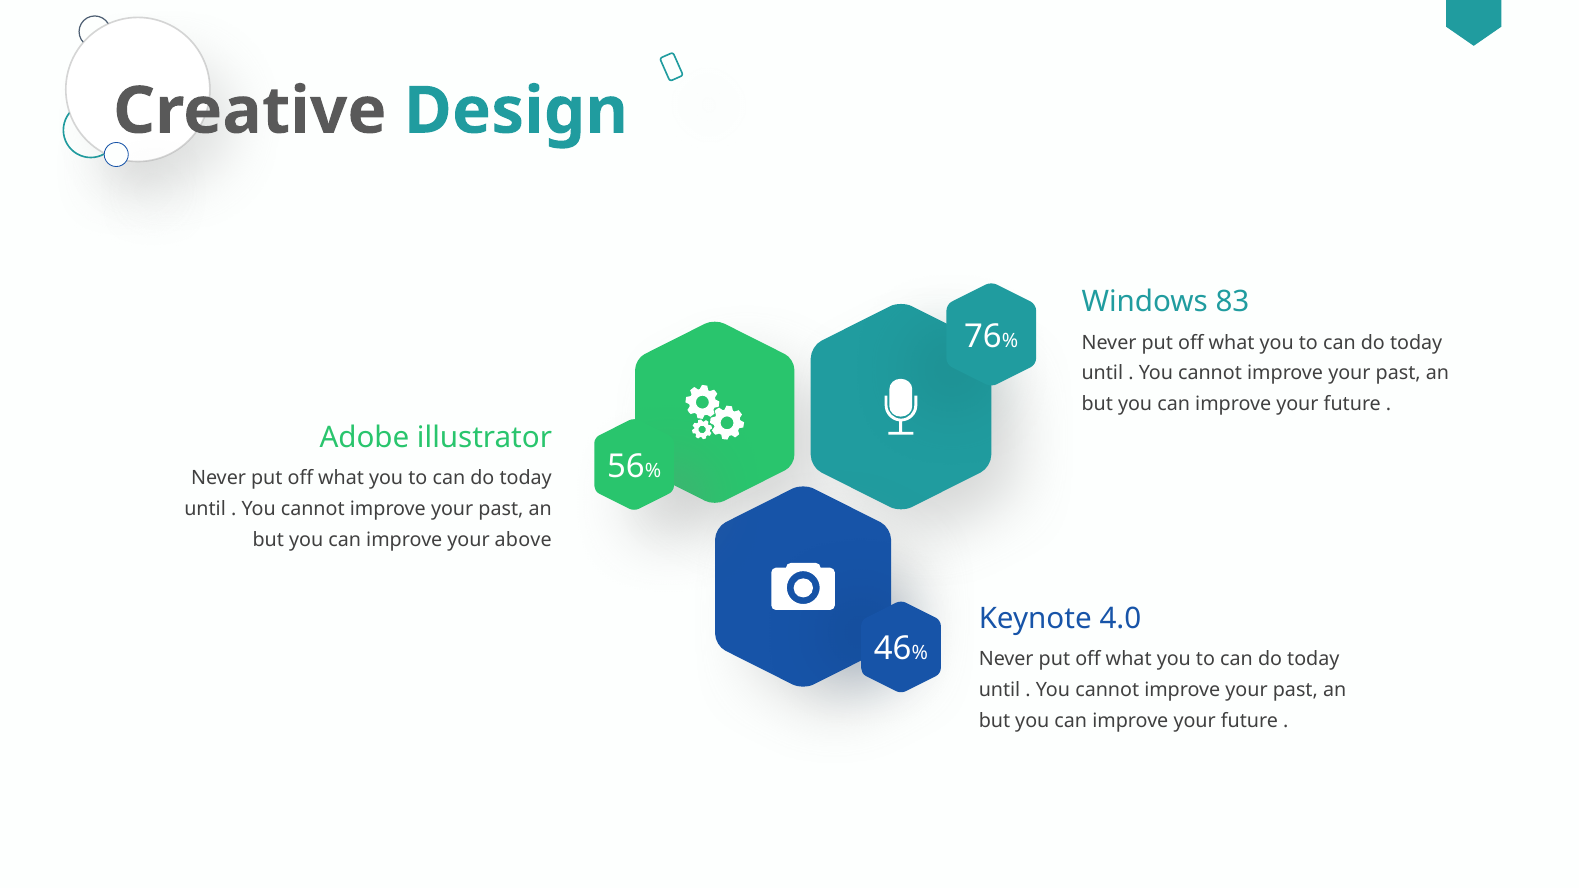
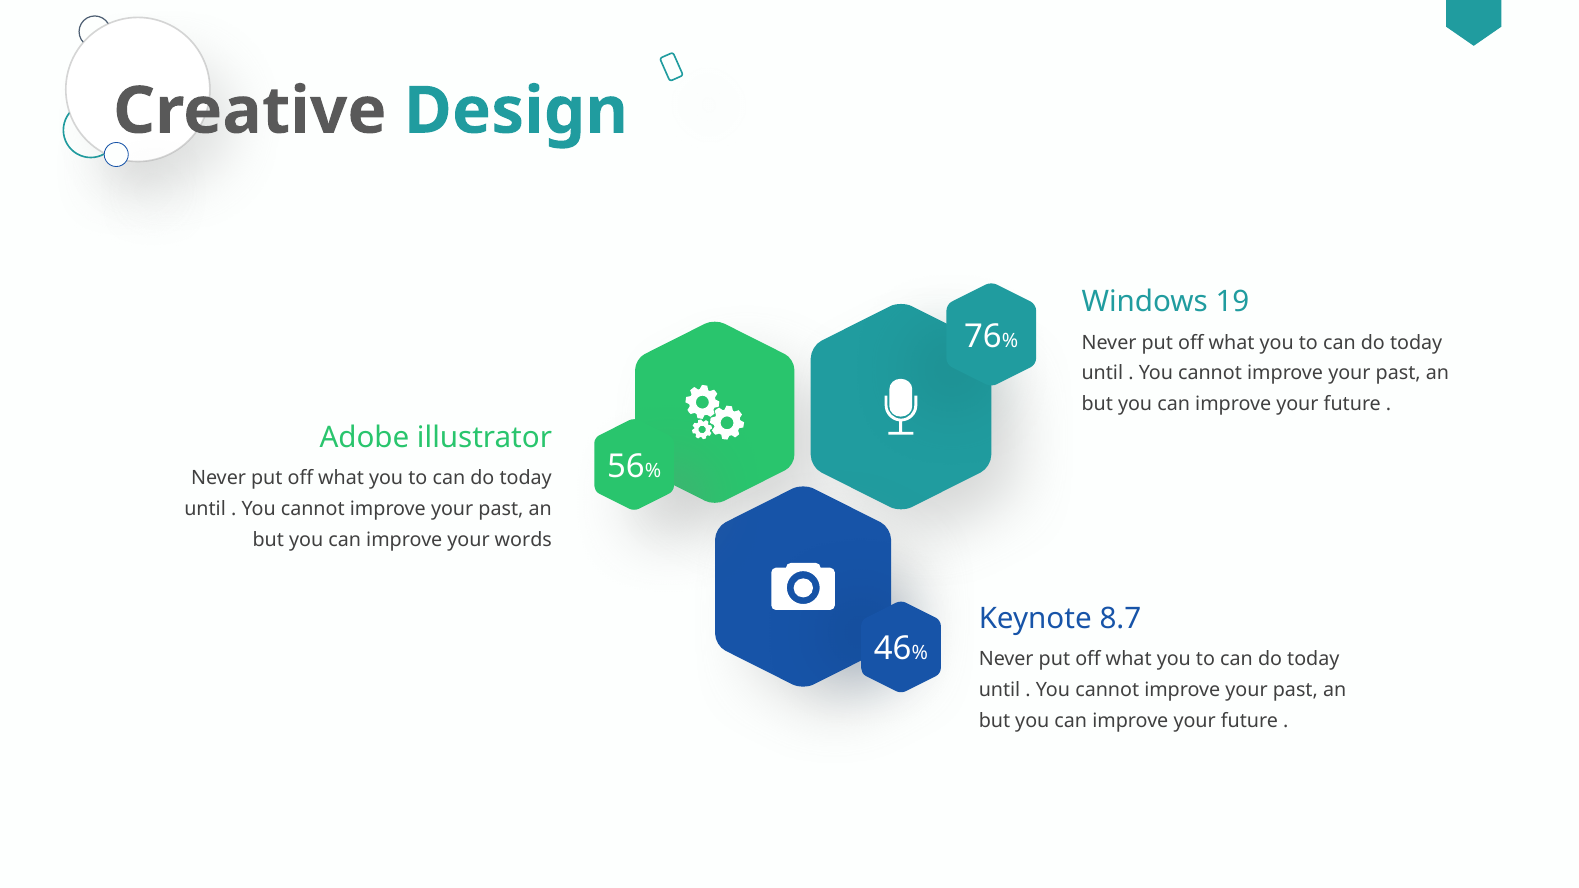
83: 83 -> 19
above: above -> words
4.0: 4.0 -> 8.7
